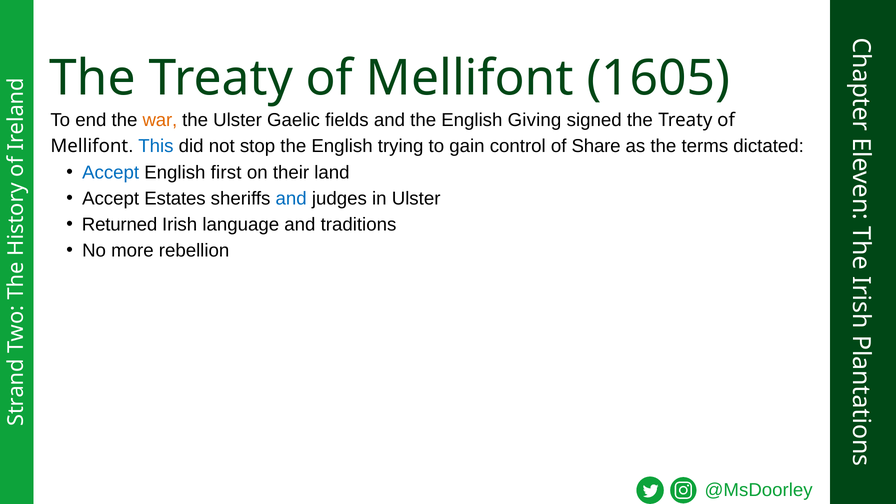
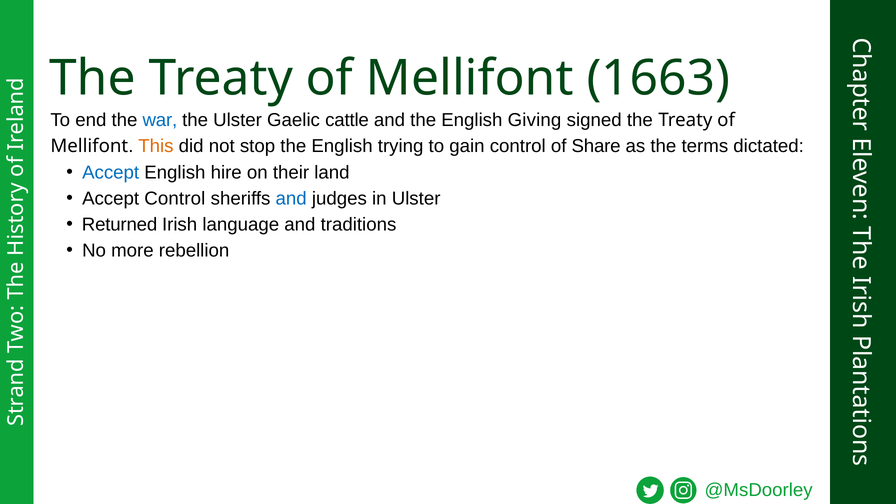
1605: 1605 -> 1663
war colour: orange -> blue
fields: fields -> cattle
This colour: blue -> orange
first: first -> hire
Accept Estates: Estates -> Control
